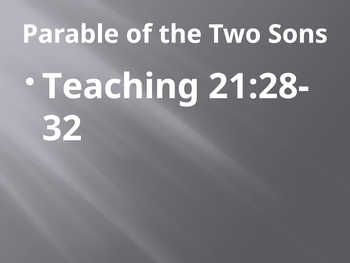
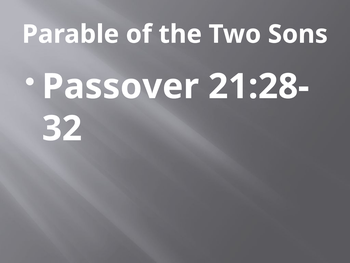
Teaching: Teaching -> Passover
